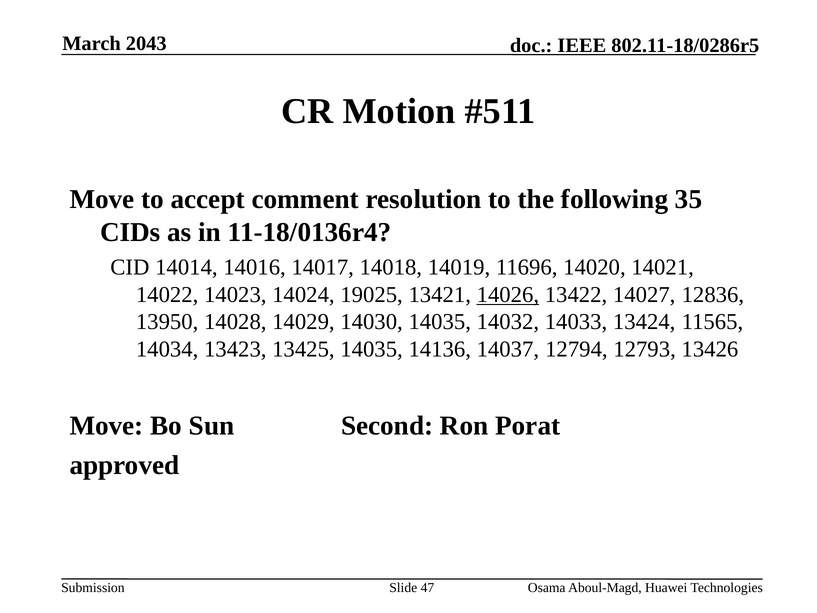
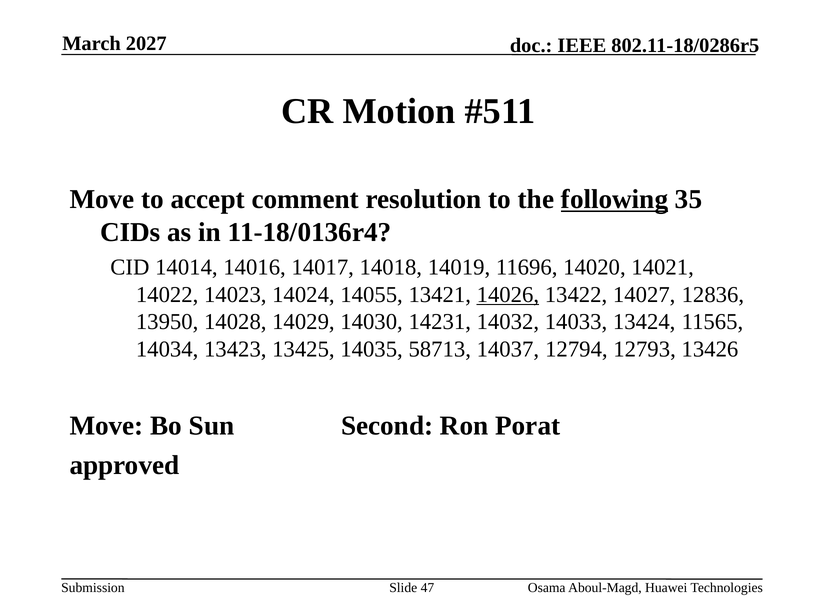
2043: 2043 -> 2027
following underline: none -> present
19025: 19025 -> 14055
14030 14035: 14035 -> 14231
14136: 14136 -> 58713
